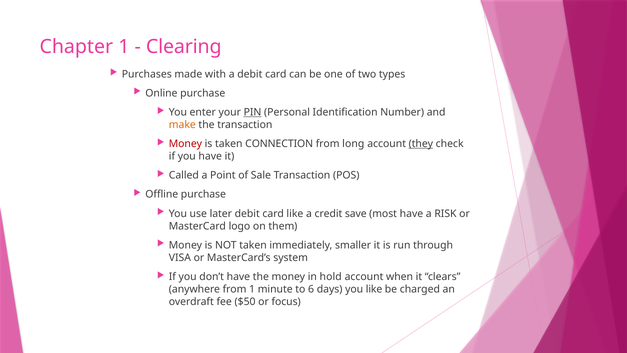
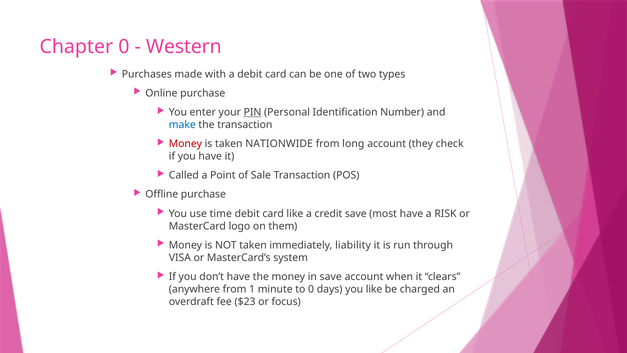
Chapter 1: 1 -> 0
Clearing: Clearing -> Western
make colour: orange -> blue
CONNECTION: CONNECTION -> NATIONWIDE
they underline: present -> none
later: later -> time
smaller: smaller -> liability
in hold: hold -> save
to 6: 6 -> 0
$50: $50 -> $23
